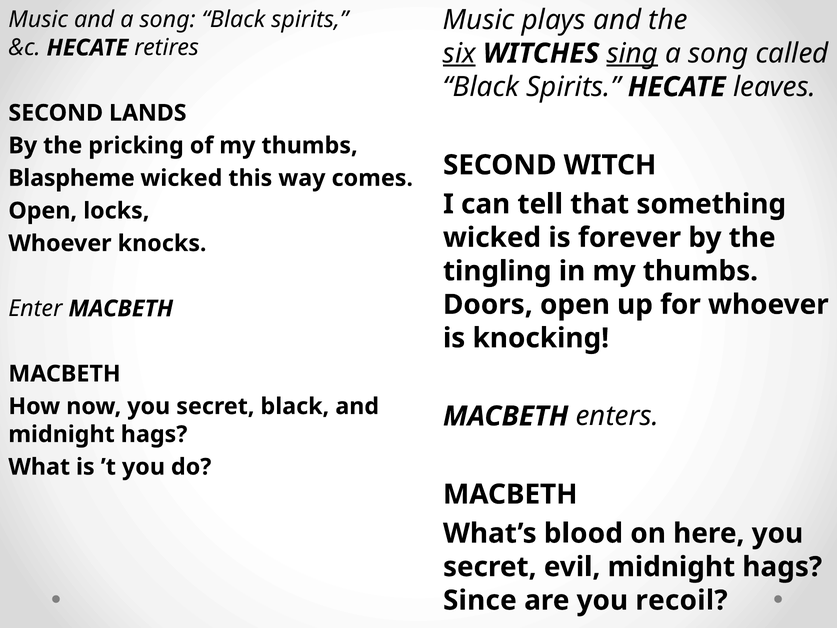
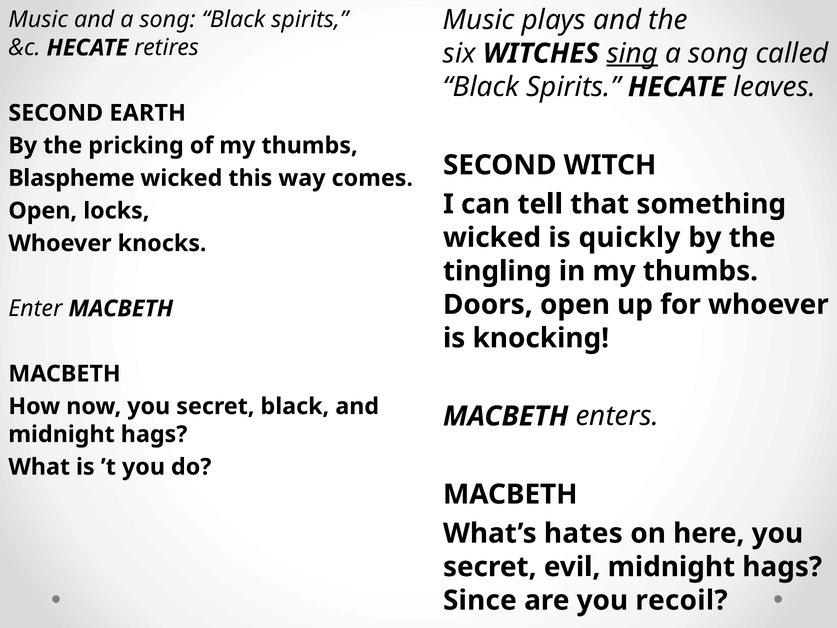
six underline: present -> none
LANDS: LANDS -> EARTH
forever: forever -> quickly
blood: blood -> hates
